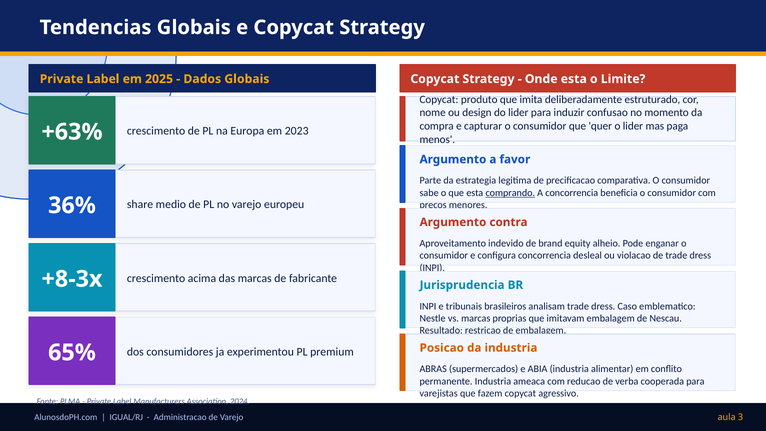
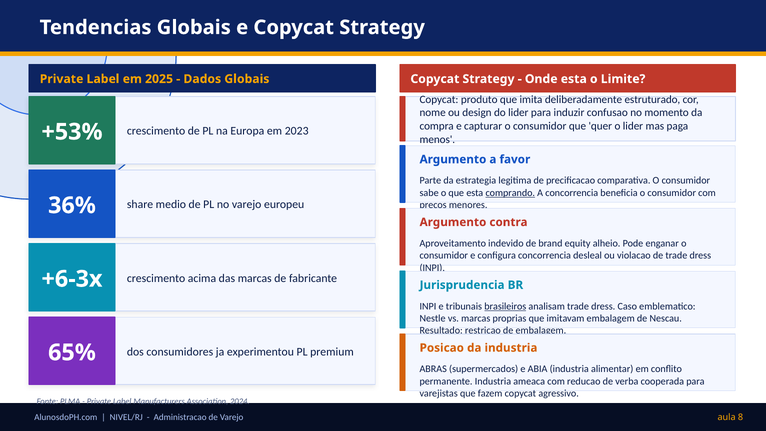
+63%: +63% -> +53%
+8-3x: +8-3x -> +6-3x
brasileiros underline: none -> present
IGUAL/RJ: IGUAL/RJ -> NIVEL/RJ
3: 3 -> 8
